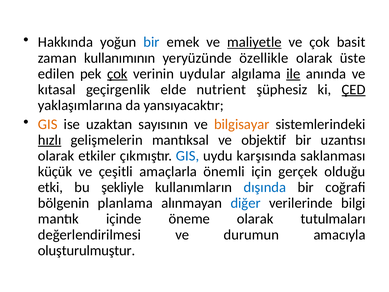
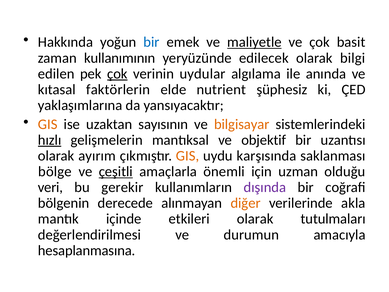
özellikle: özellikle -> edilecek
üste: üste -> bilgi
ile underline: present -> none
geçirgenlik: geçirgenlik -> faktörlerin
ÇED underline: present -> none
etkiler: etkiler -> ayırım
GIS at (188, 156) colour: blue -> orange
küçük: küçük -> bölge
çeşitli underline: none -> present
gerçek: gerçek -> uzman
etki: etki -> veri
şekliyle: şekliyle -> gerekir
dışında colour: blue -> purple
planlama: planlama -> derecede
diğer colour: blue -> orange
bilgi: bilgi -> akla
öneme: öneme -> etkileri
oluşturulmuştur: oluşturulmuştur -> hesaplanmasına
